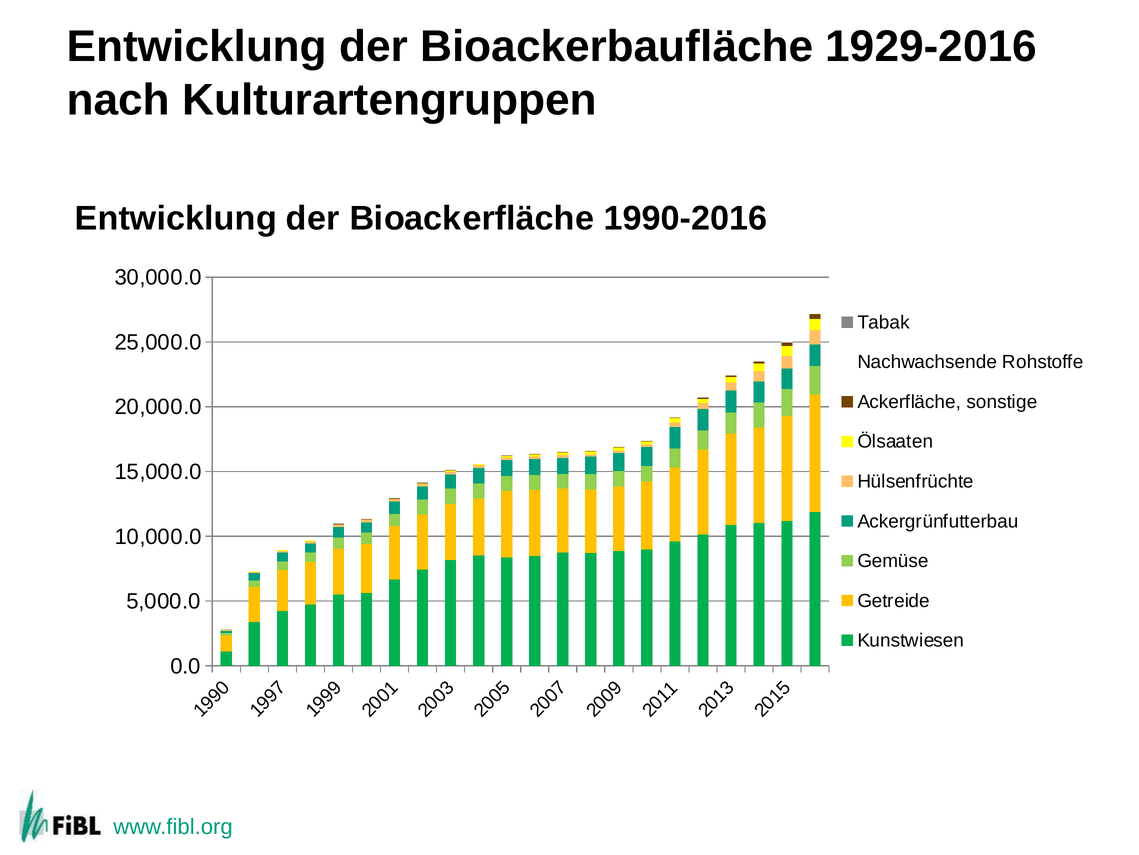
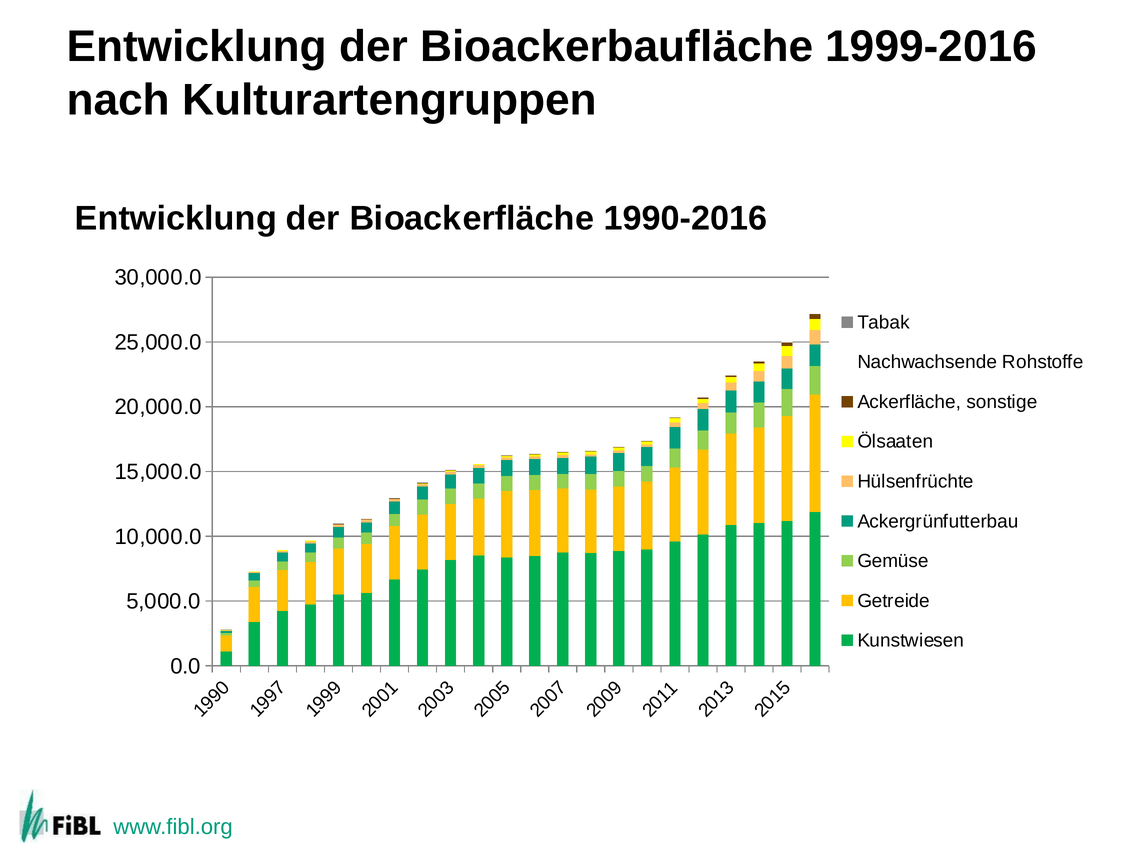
1929-2016: 1929-2016 -> 1999-2016
